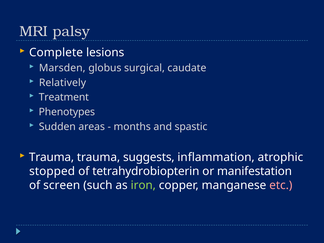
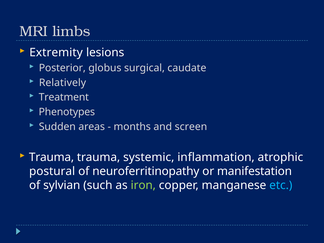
palsy: palsy -> limbs
Complete: Complete -> Extremity
Marsden: Marsden -> Posterior
spastic: spastic -> screen
suggests: suggests -> systemic
stopped: stopped -> postural
tetrahydrobiopterin: tetrahydrobiopterin -> neuroferritinopathy
screen: screen -> sylvian
etc colour: pink -> light blue
